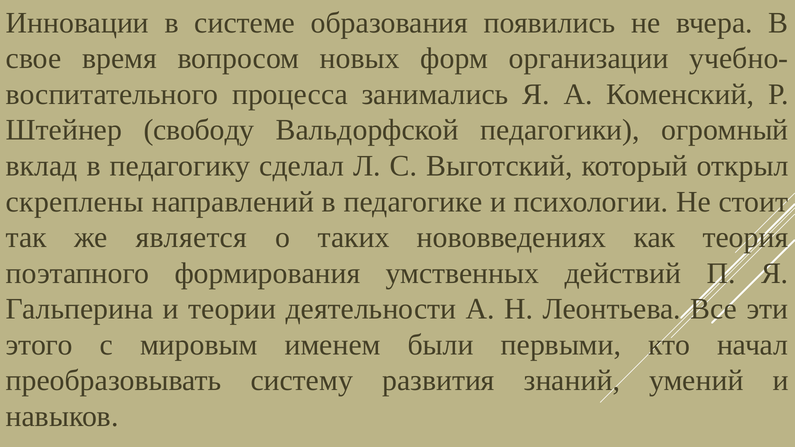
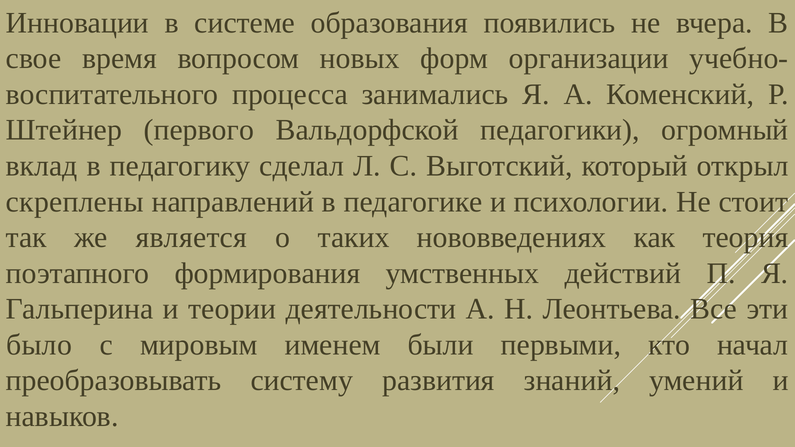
свободу: свободу -> первого
этого: этого -> было
